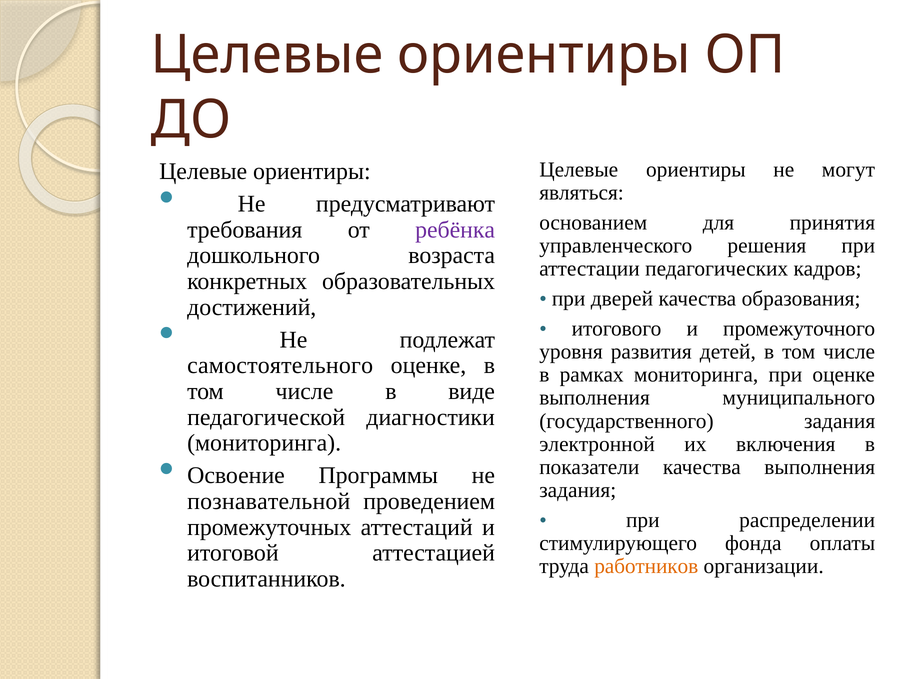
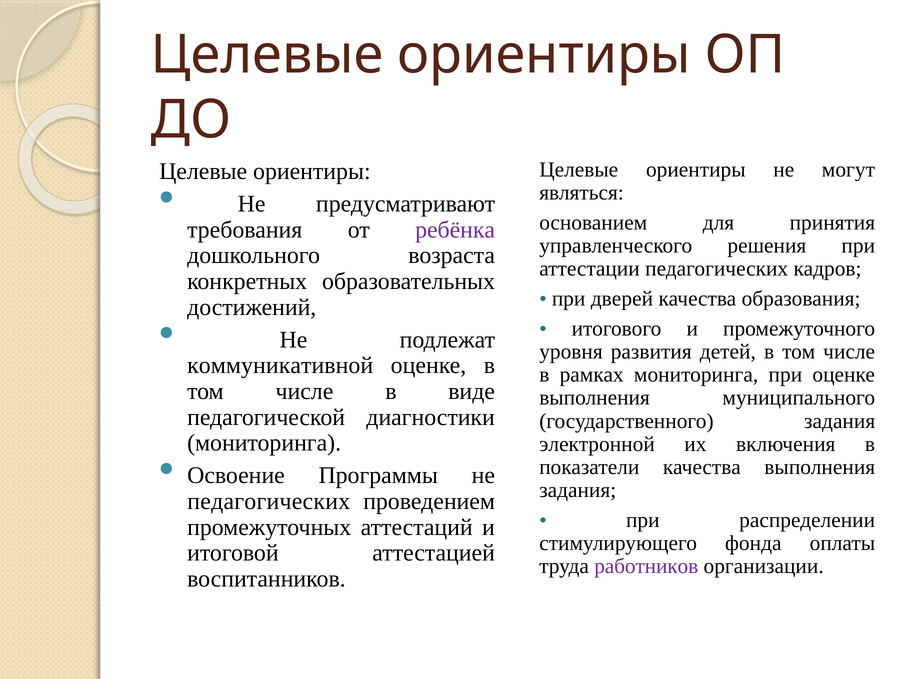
самостоятельного: самостоятельного -> коммуникативной
познавательной at (269, 501): познавательной -> педагогических
работников colour: orange -> purple
